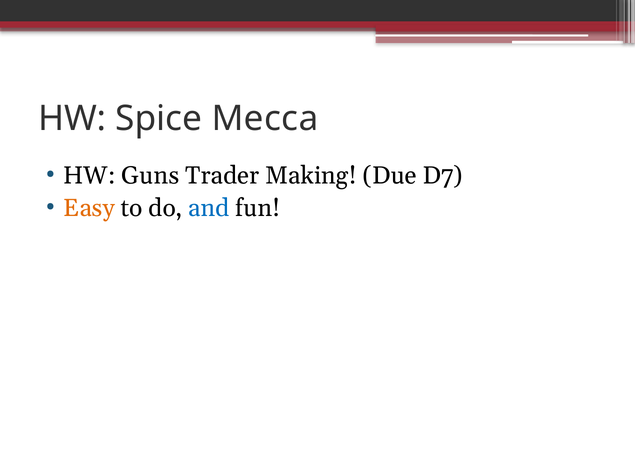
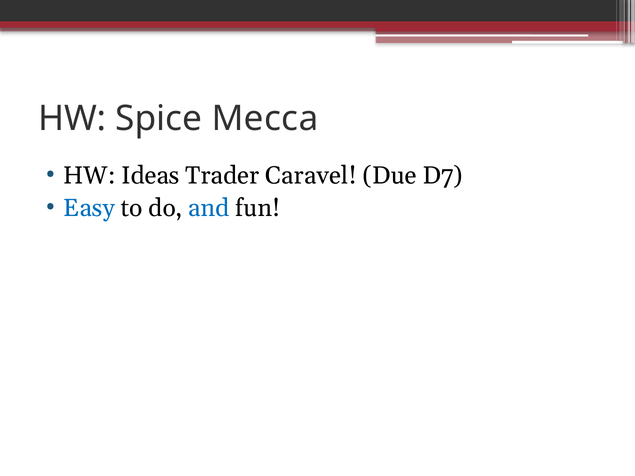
Guns: Guns -> Ideas
Making: Making -> Caravel
Easy colour: orange -> blue
